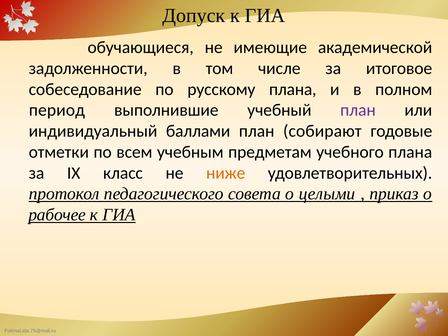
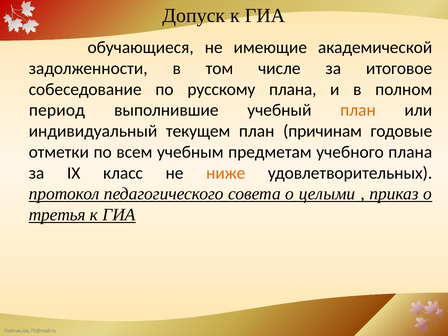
план at (358, 110) colour: purple -> orange
баллами: баллами -> текущем
собирают: собирают -> причинам
рабочее: рабочее -> третья
